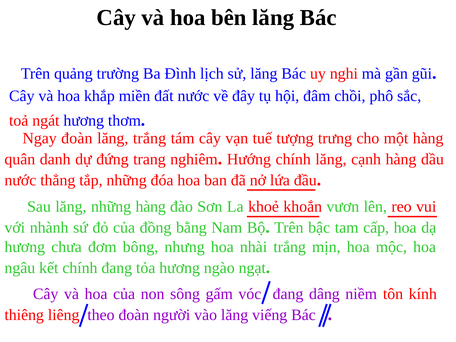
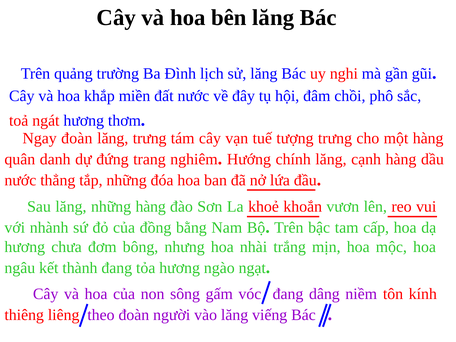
lăng trắng: trắng -> trưng
kết chính: chính -> thành
